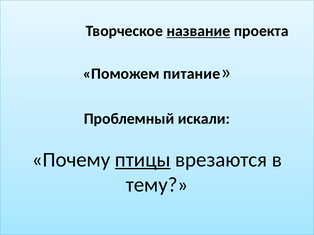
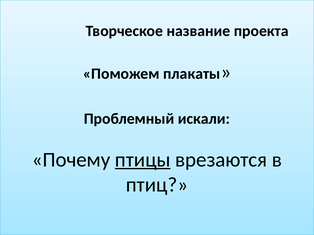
название underline: present -> none
питание: питание -> плакаты
тему: тему -> птиц
